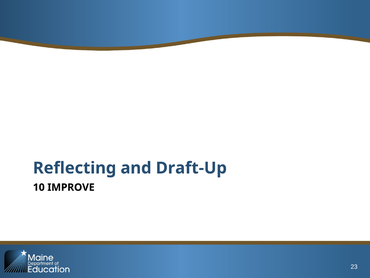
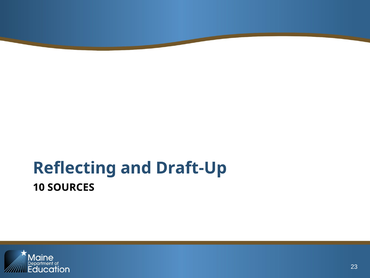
IMPROVE: IMPROVE -> SOURCES
